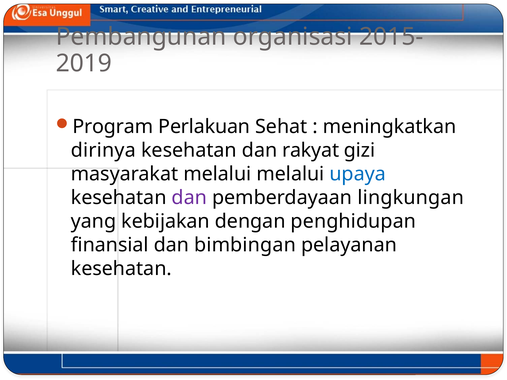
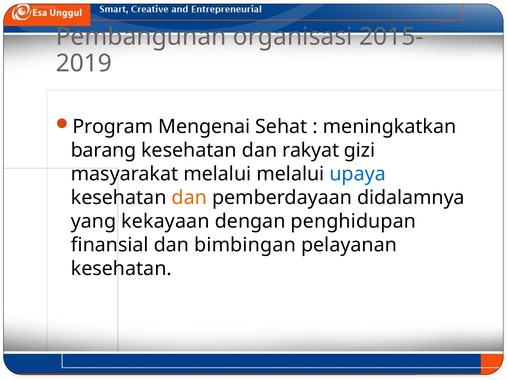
Perlakuan: Perlakuan -> Mengenai
dirinya: dirinya -> barang
dan at (189, 198) colour: purple -> orange
lingkungan: lingkungan -> didalamnya
kebijakan: kebijakan -> kekayaan
